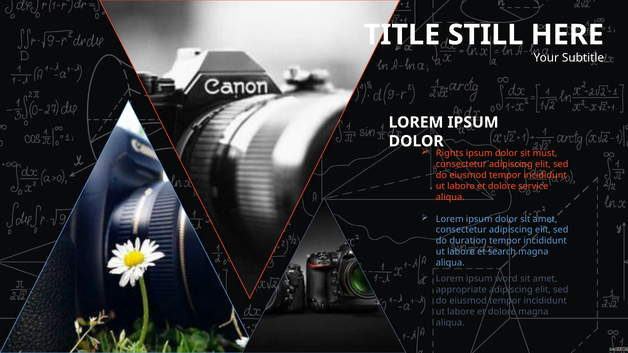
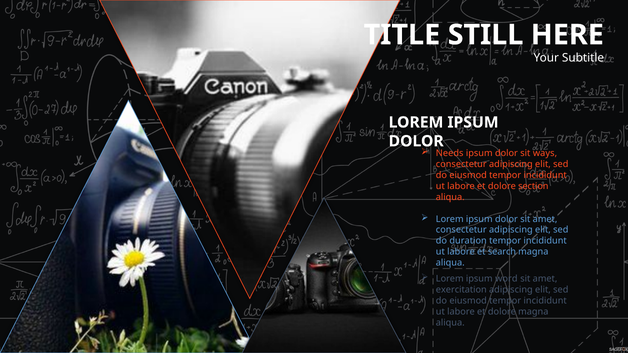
Rights: Rights -> Needs
must: must -> ways
service: service -> section
appropriate: appropriate -> exercitation
